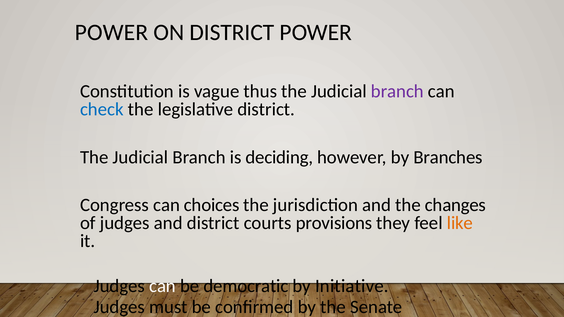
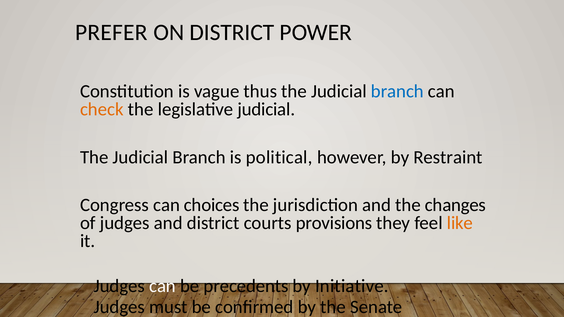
POWER at (111, 32): POWER -> PREFER
branch at (397, 91) colour: purple -> blue
check colour: blue -> orange
legislative district: district -> judicial
deciding: deciding -> political
Branches: Branches -> Restraint
democratic: democratic -> precedents
